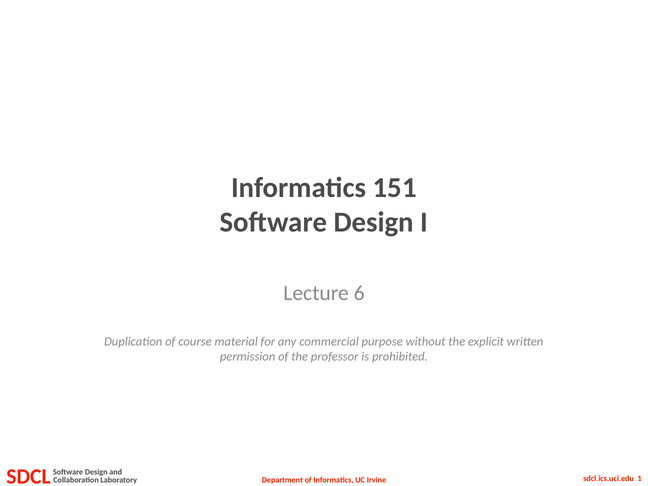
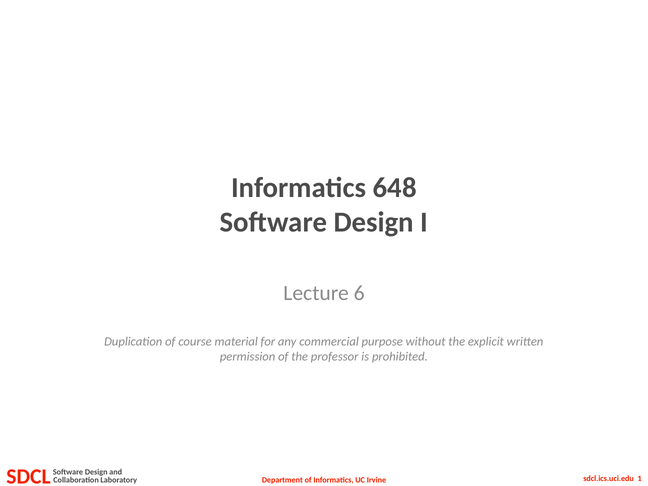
151: 151 -> 648
